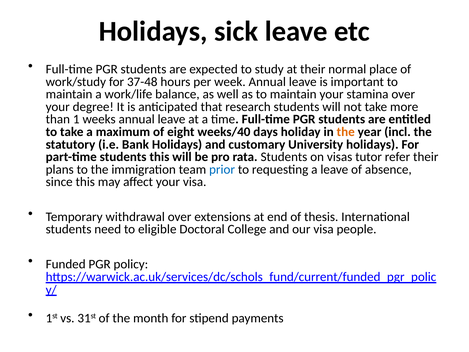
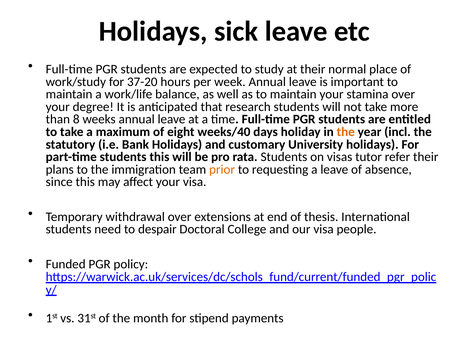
37-48: 37-48 -> 37-20
1: 1 -> 8
prior colour: blue -> orange
eligible: eligible -> despair
